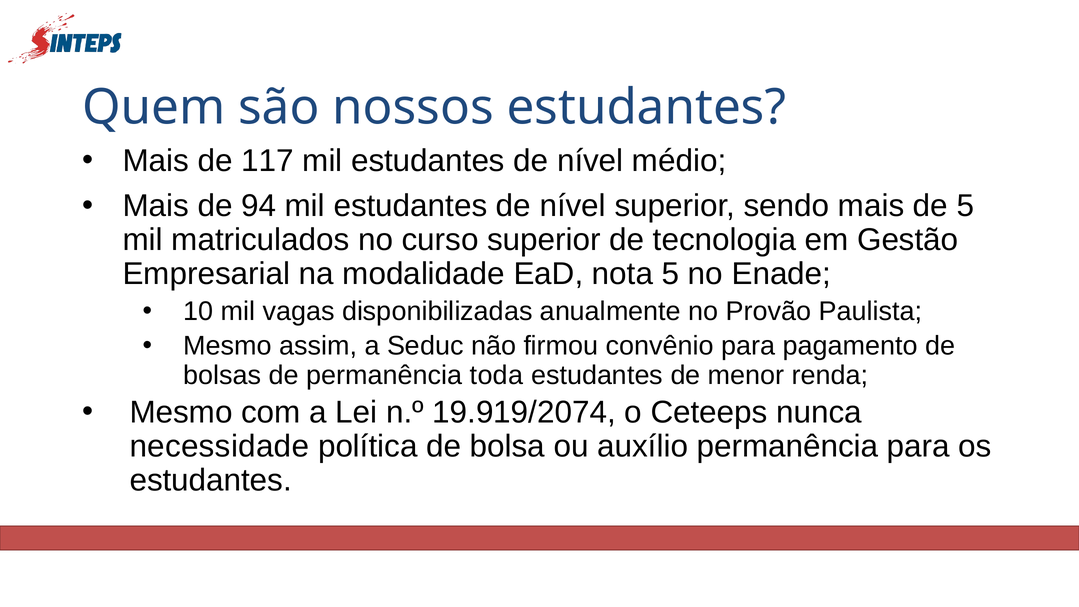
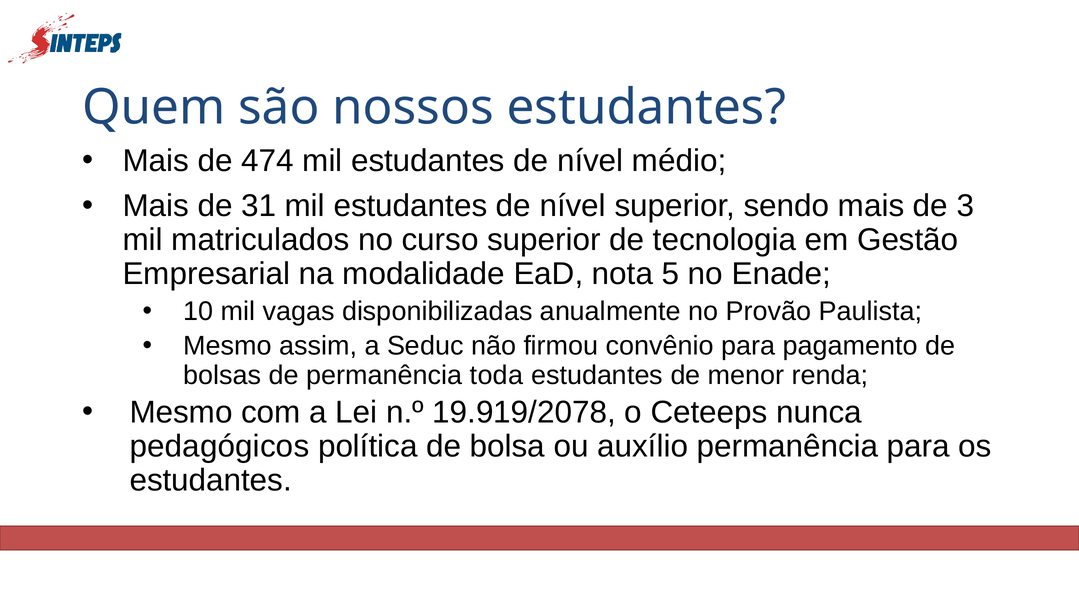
117: 117 -> 474
94: 94 -> 31
de 5: 5 -> 3
19.919/2074: 19.919/2074 -> 19.919/2078
necessidade: necessidade -> pedagógicos
